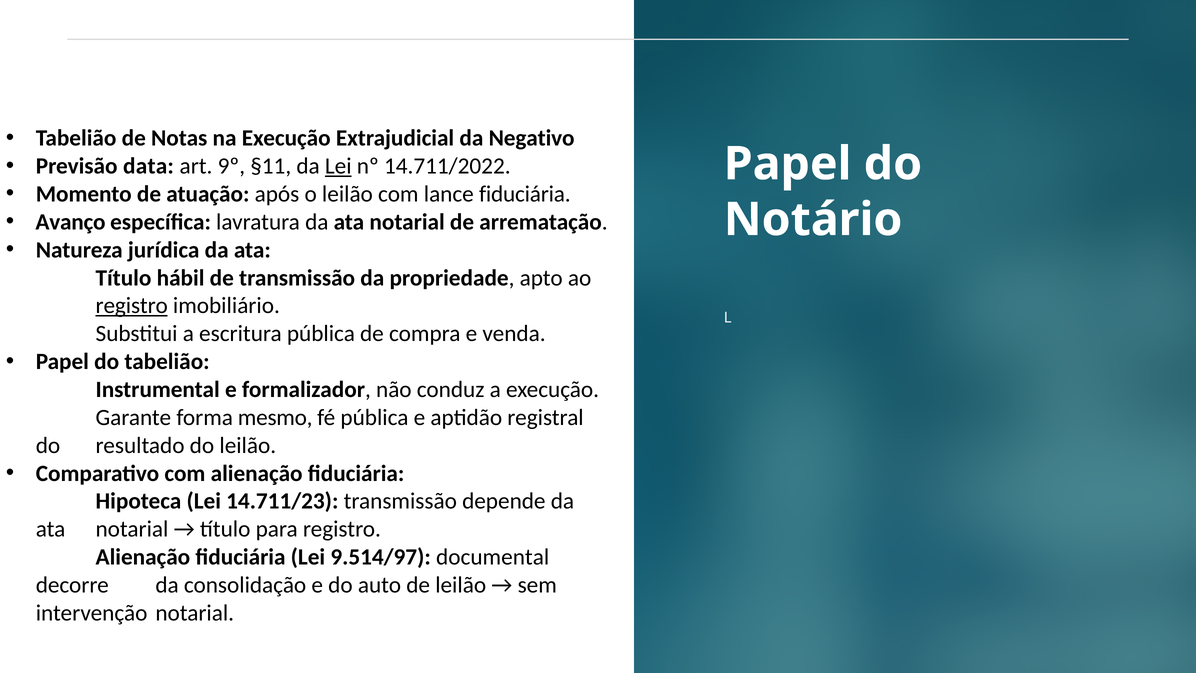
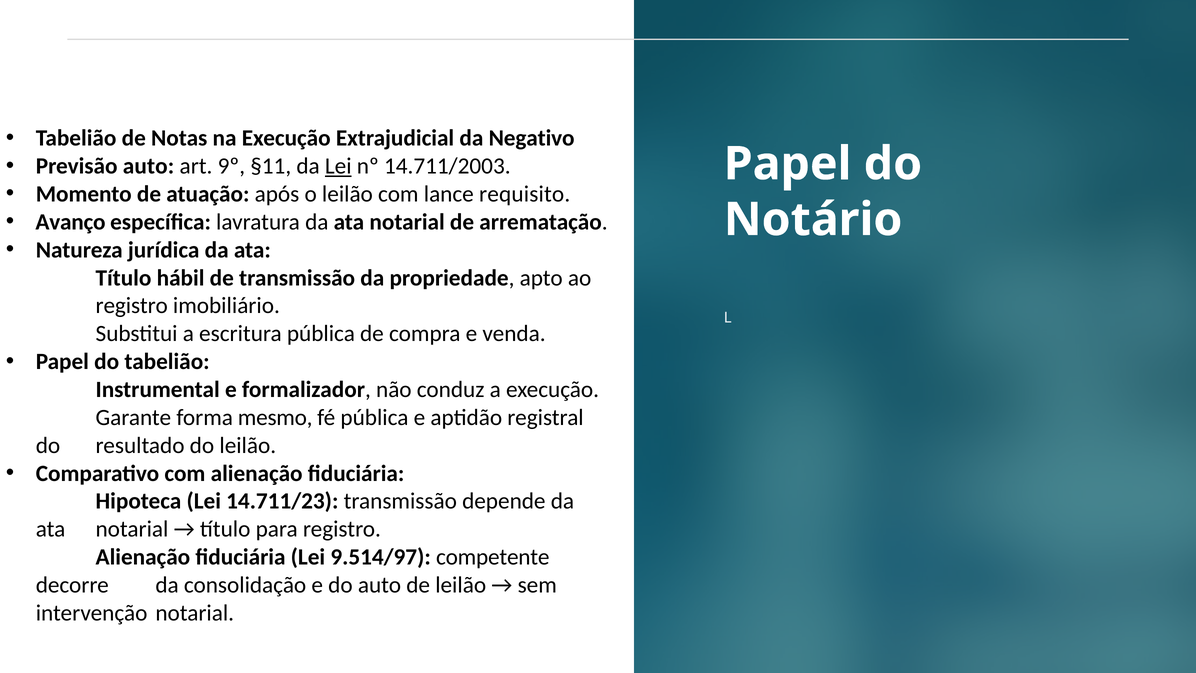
Previsão data: data -> auto
14.711/2022: 14.711/2022 -> 14.711/2003
lance fiduciária: fiduciária -> requisito
registro at (132, 306) underline: present -> none
documental: documental -> competente
